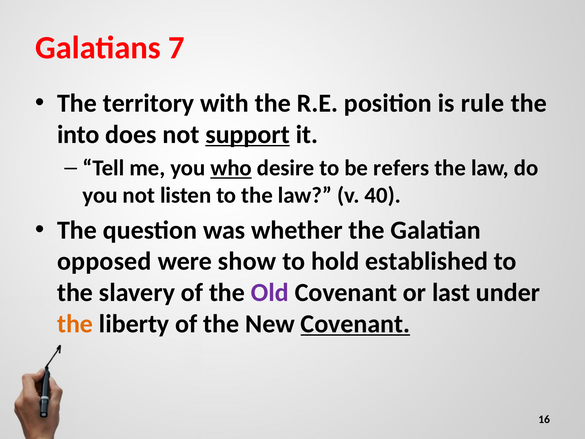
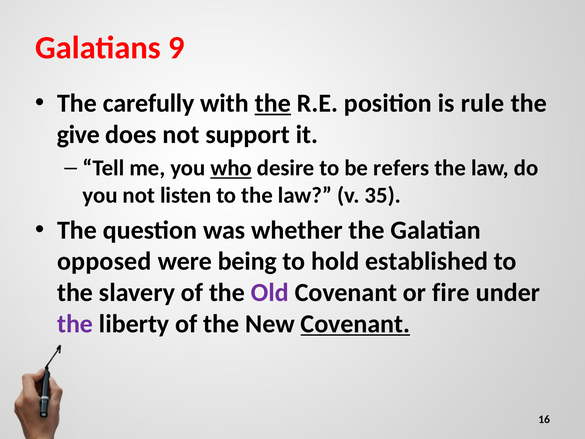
7: 7 -> 9
territory: territory -> carefully
the at (273, 103) underline: none -> present
into: into -> give
support underline: present -> none
40: 40 -> 35
show: show -> being
last: last -> fire
the at (75, 324) colour: orange -> purple
